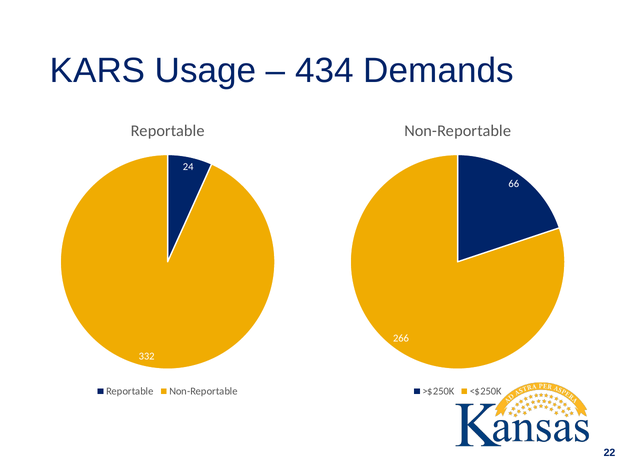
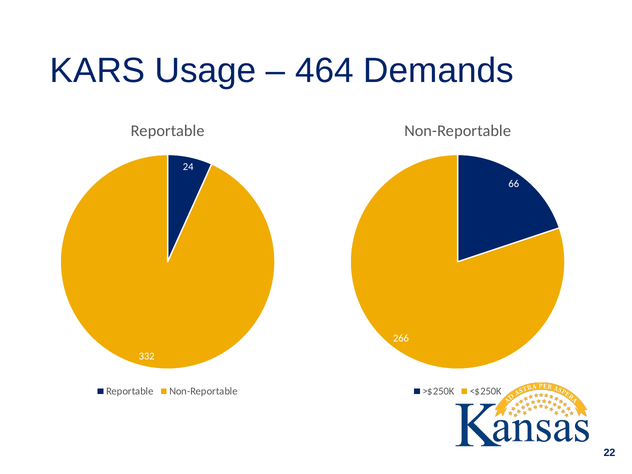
434: 434 -> 464
